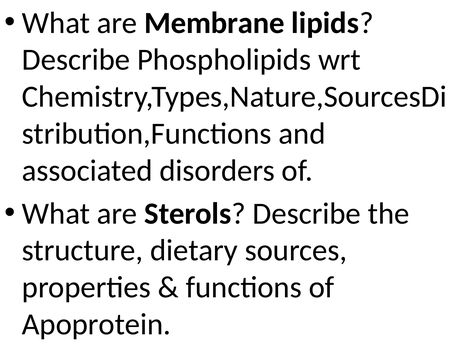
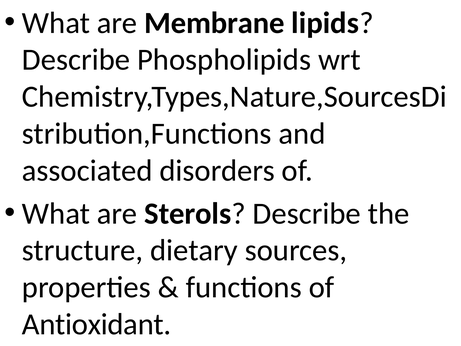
Apoprotein: Apoprotein -> Antioxidant
